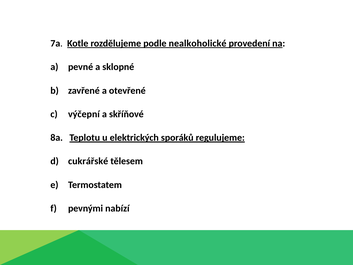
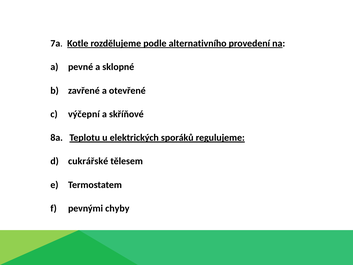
nealkoholické: nealkoholické -> alternativního
nabízí: nabízí -> chyby
